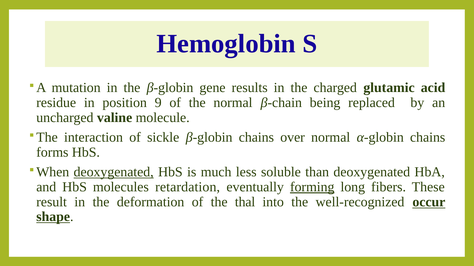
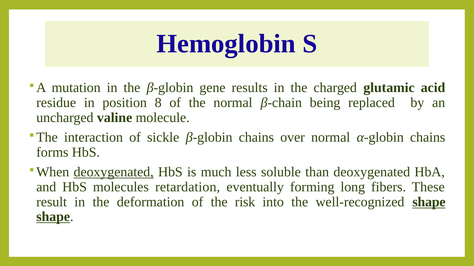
9: 9 -> 8
forming underline: present -> none
thal: thal -> risk
well-recognized occur: occur -> shape
